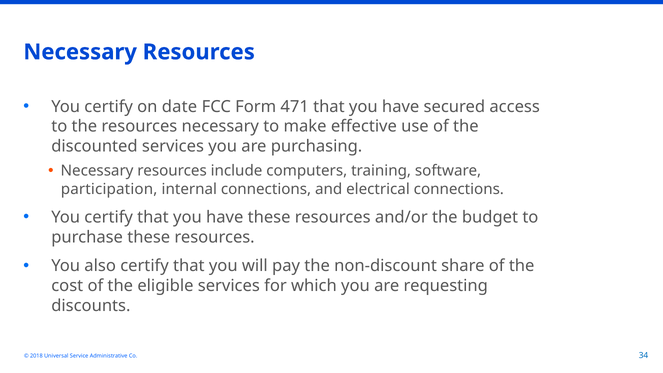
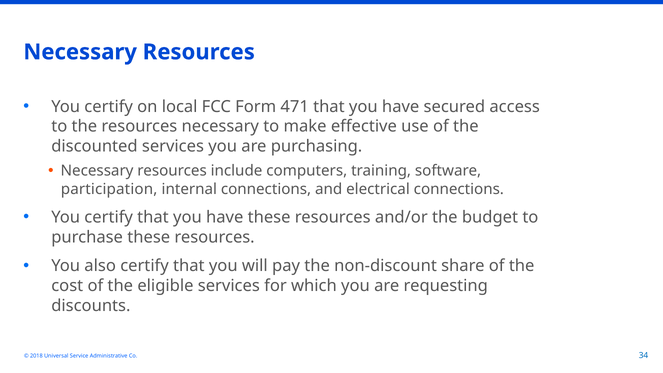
date: date -> local
